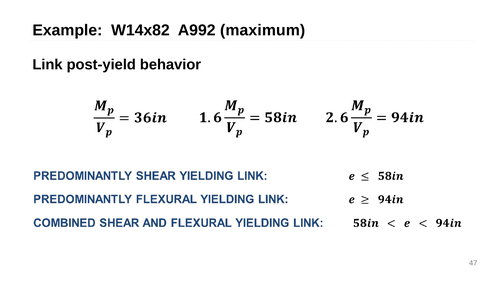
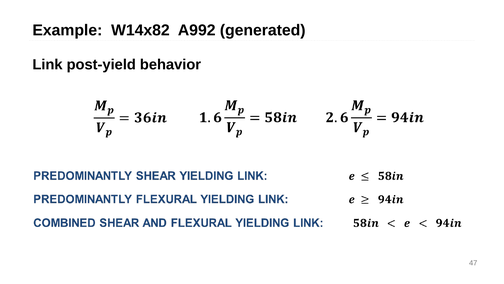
maximum: maximum -> generated
